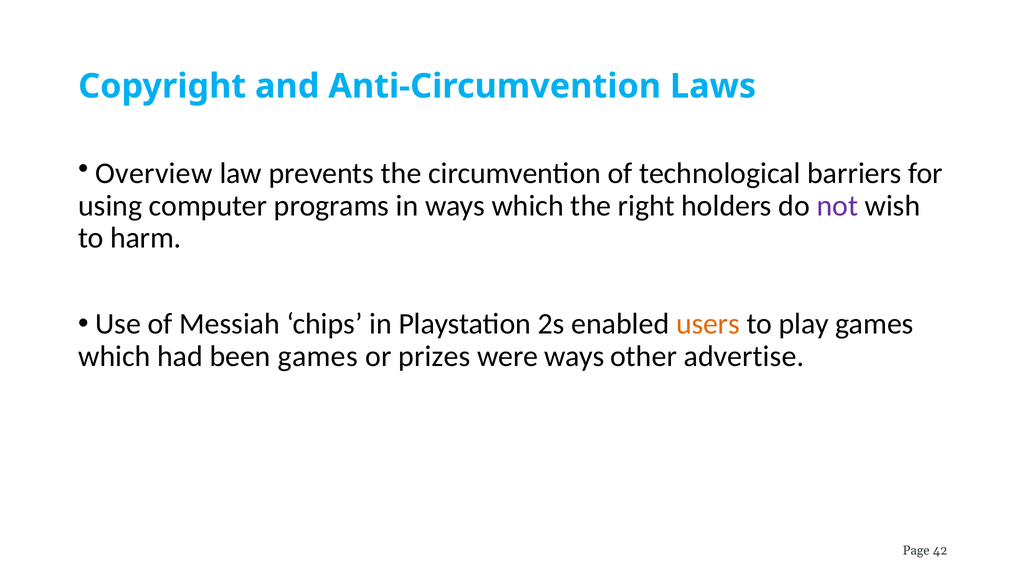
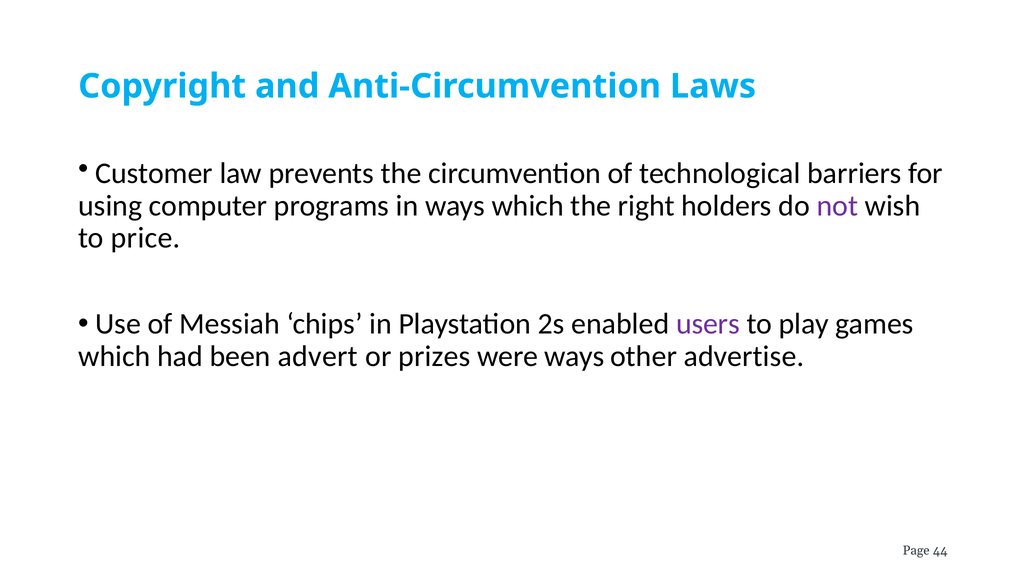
Overview: Overview -> Customer
harm: harm -> price
users colour: orange -> purple
been games: games -> advert
42: 42 -> 44
